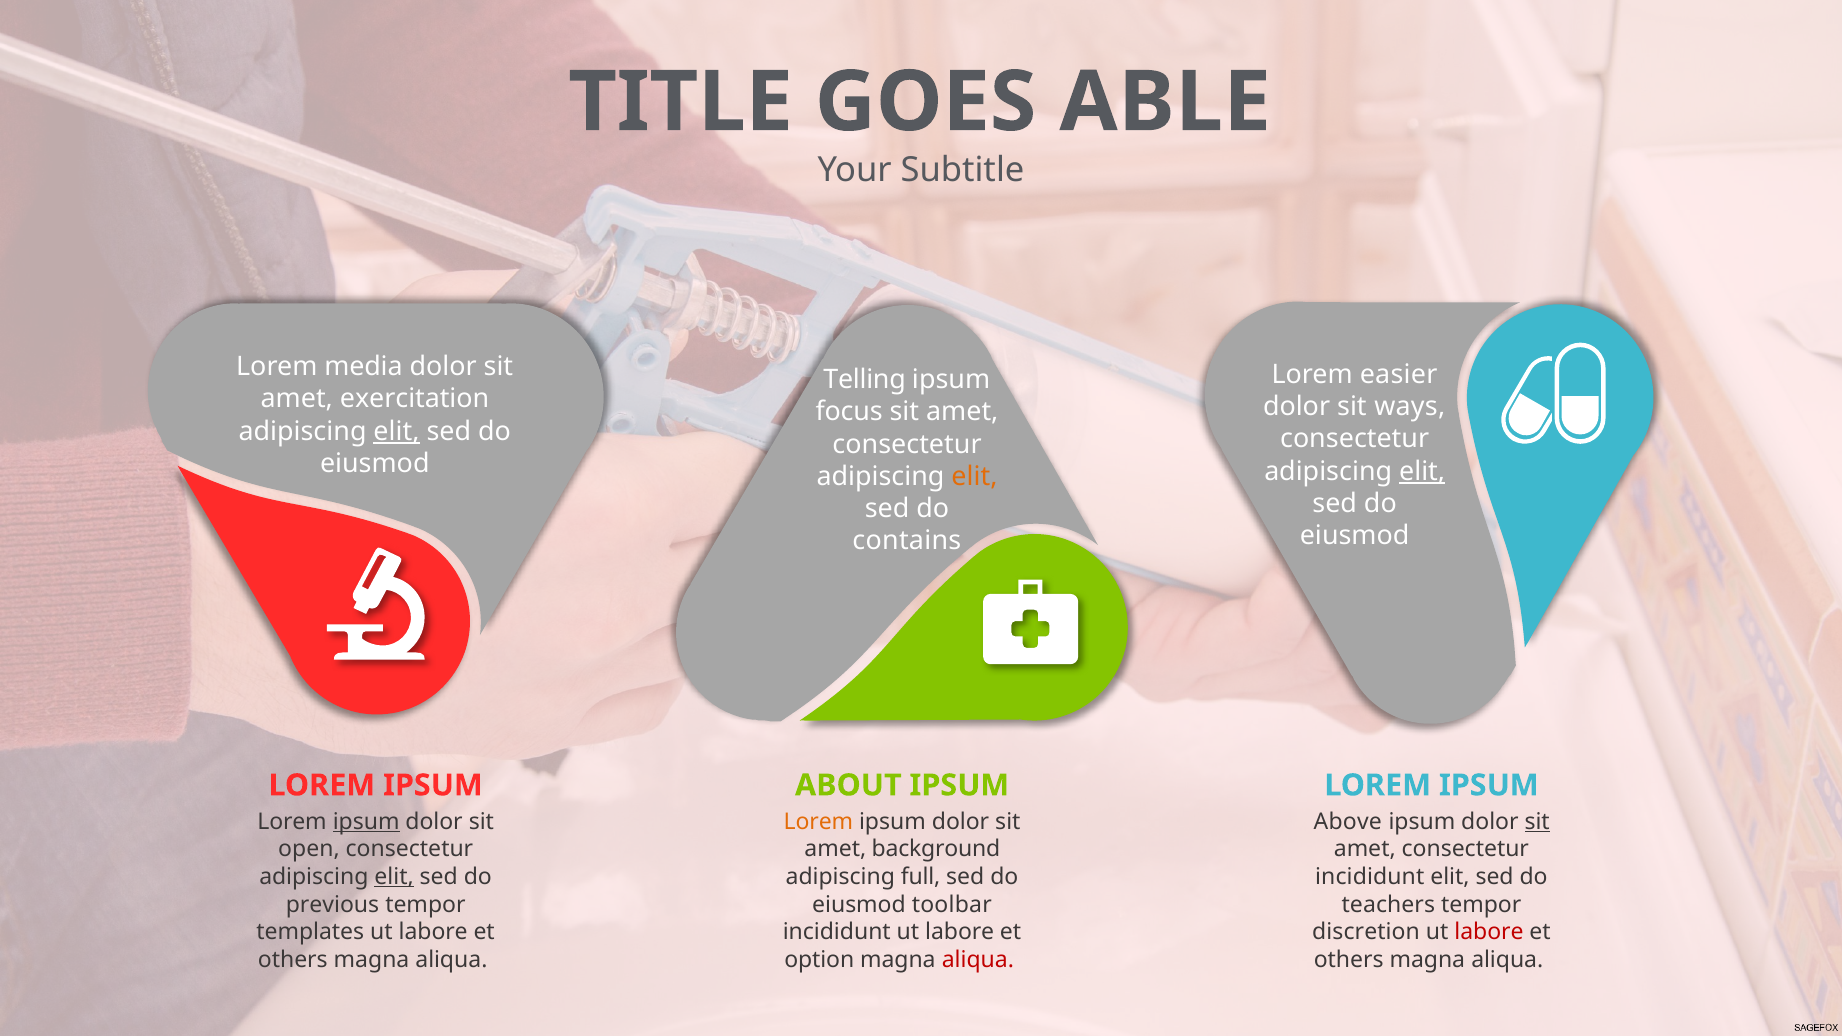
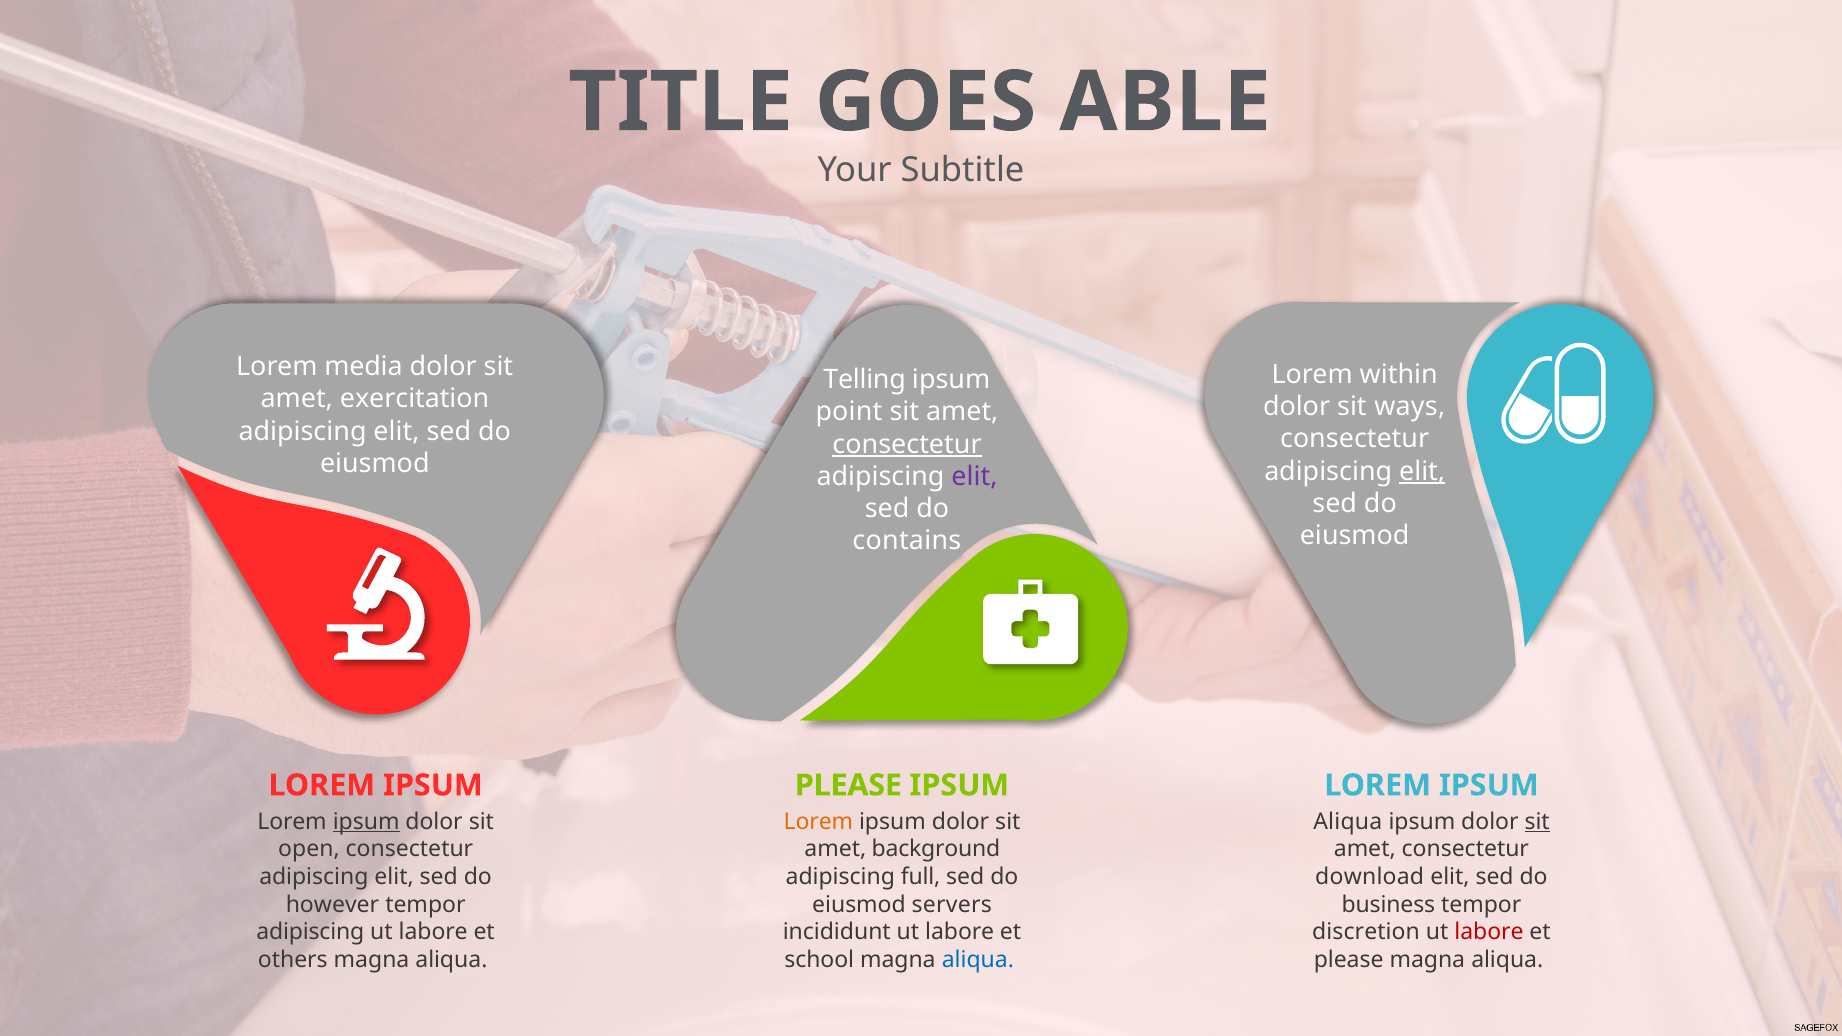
easier: easier -> within
focus: focus -> point
elit at (396, 431) underline: present -> none
consectetur at (907, 444) underline: none -> present
elit at (974, 477) colour: orange -> purple
ABOUT at (848, 785): ABOUT -> PLEASE
Above at (1348, 822): Above -> Aliqua
elit at (394, 877) underline: present -> none
incididunt at (1370, 877): incididunt -> download
previous: previous -> however
toolbar: toolbar -> servers
teachers: teachers -> business
templates at (310, 932): templates -> adipiscing
option: option -> school
aliqua at (978, 960) colour: red -> blue
others at (1349, 960): others -> please
